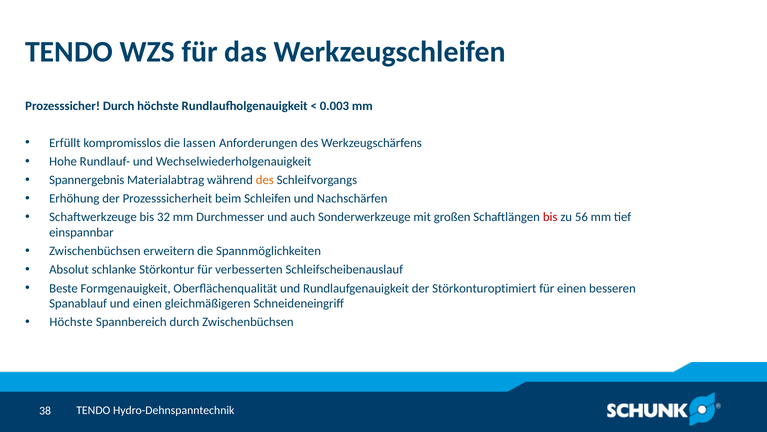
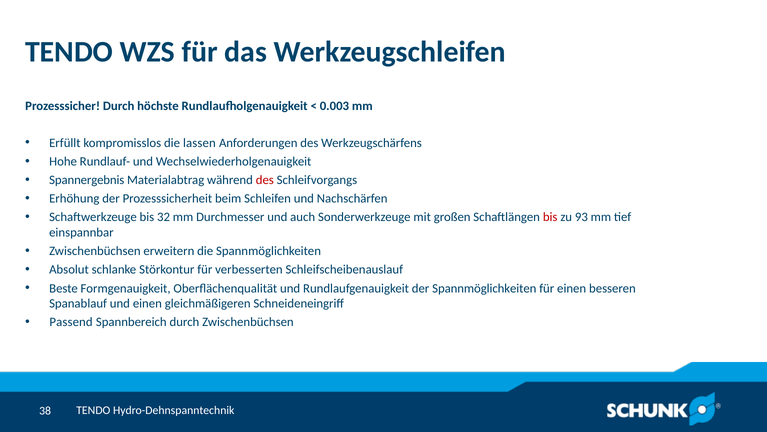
des at (265, 180) colour: orange -> red
56: 56 -> 93
der Störkonturoptimiert: Störkonturoptimiert -> Spannmöglichkeiten
Höchste at (71, 322): Höchste -> Passend
